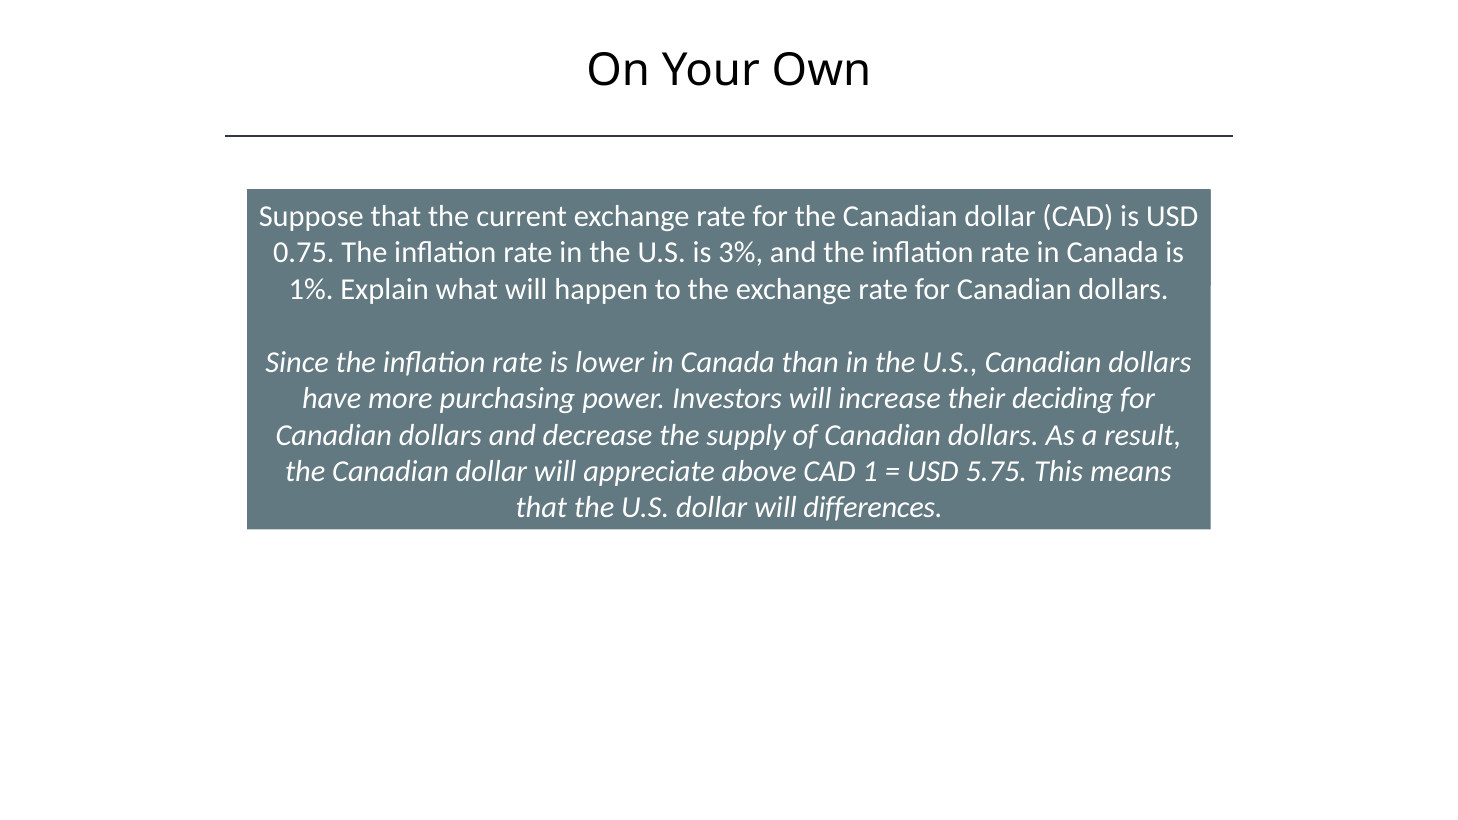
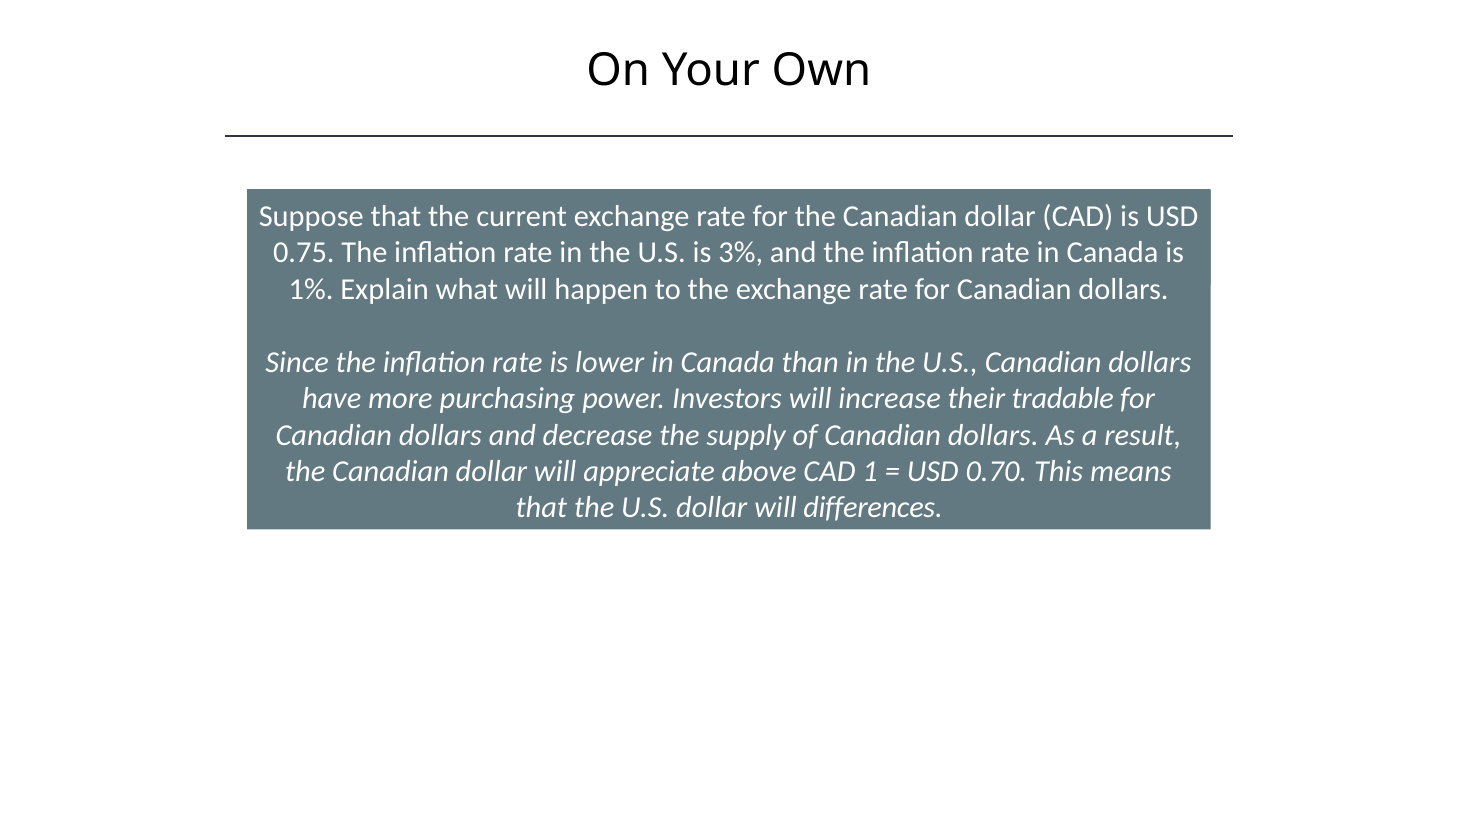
deciding: deciding -> tradable
5.75: 5.75 -> 0.70
